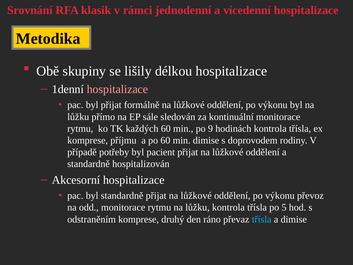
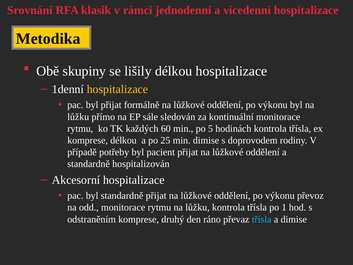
hospitalizace at (117, 89) colour: pink -> yellow
9: 9 -> 5
komprese příjmu: příjmu -> délkou
po 60: 60 -> 25
5: 5 -> 1
